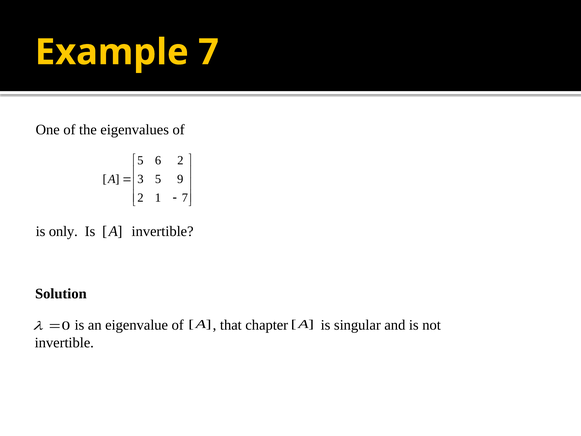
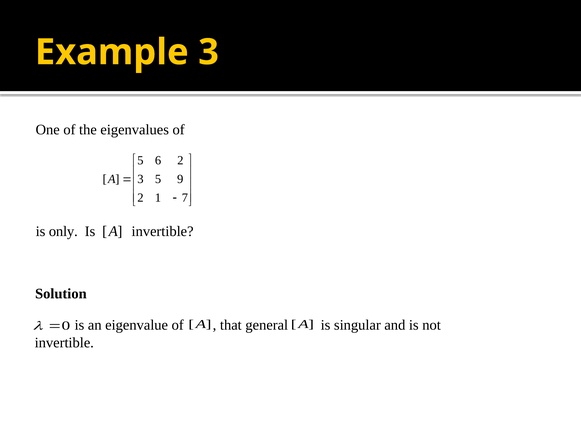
Example 7: 7 -> 3
chapter: chapter -> general
